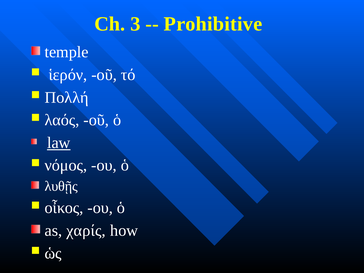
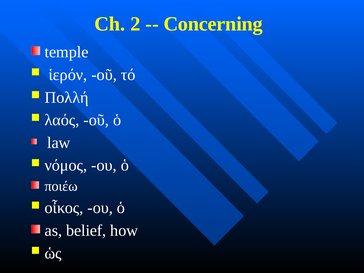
3: 3 -> 2
Prohibitive: Prohibitive -> Concerning
law underline: present -> none
λυθῇς: λυθῇς -> ποιέω
χαρίς: χαρίς -> belief
